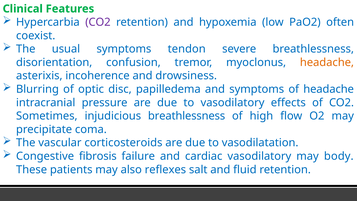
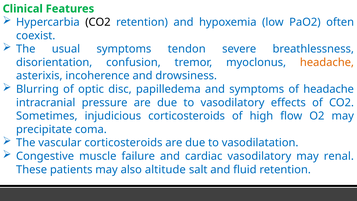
CO2 at (98, 22) colour: purple -> black
injudicious breathlessness: breathlessness -> corticosteroids
fibrosis: fibrosis -> muscle
body: body -> renal
reflexes: reflexes -> altitude
